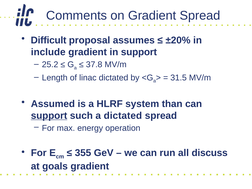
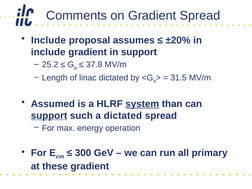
Difficult at (49, 40): Difficult -> Include
system underline: none -> present
355: 355 -> 300
discuss: discuss -> primary
goals: goals -> these
